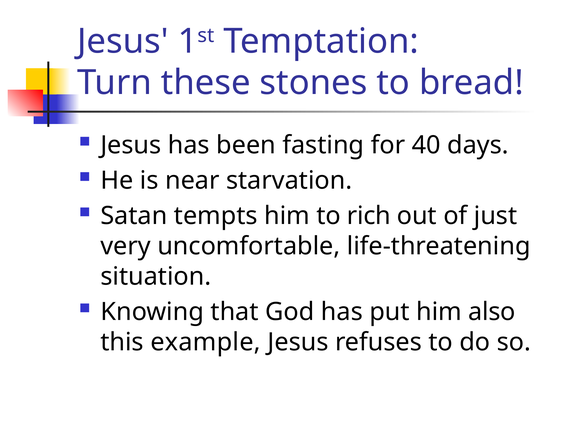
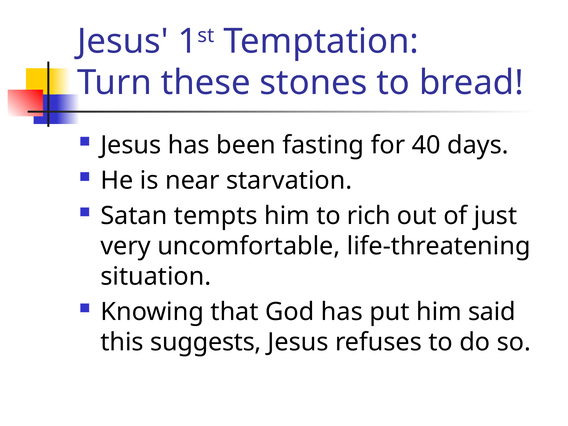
also: also -> said
example: example -> suggests
